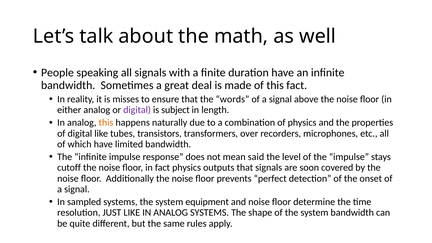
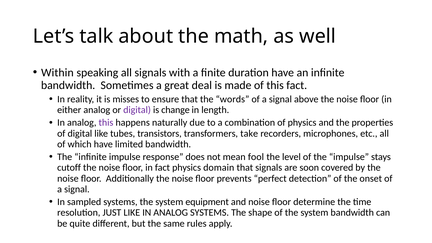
People: People -> Within
subject: subject -> change
this at (106, 123) colour: orange -> purple
over: over -> take
said: said -> fool
outputs: outputs -> domain
